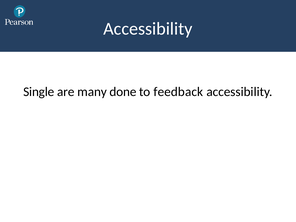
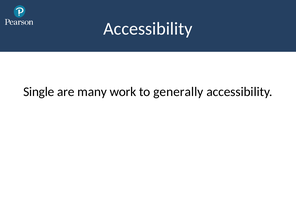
done: done -> work
feedback: feedback -> generally
